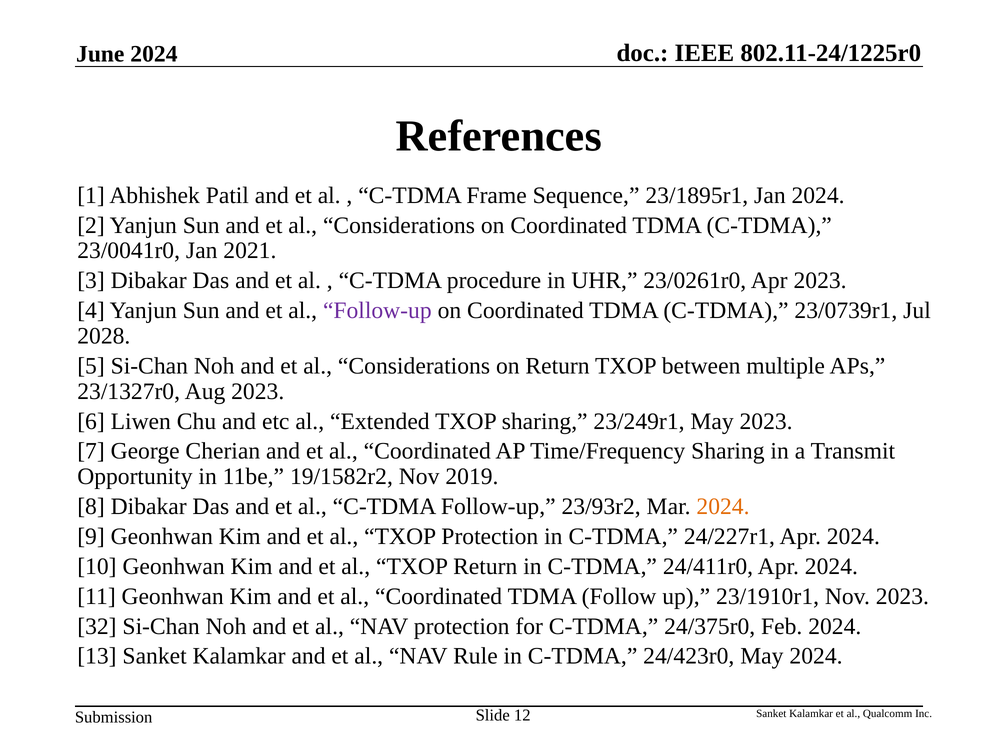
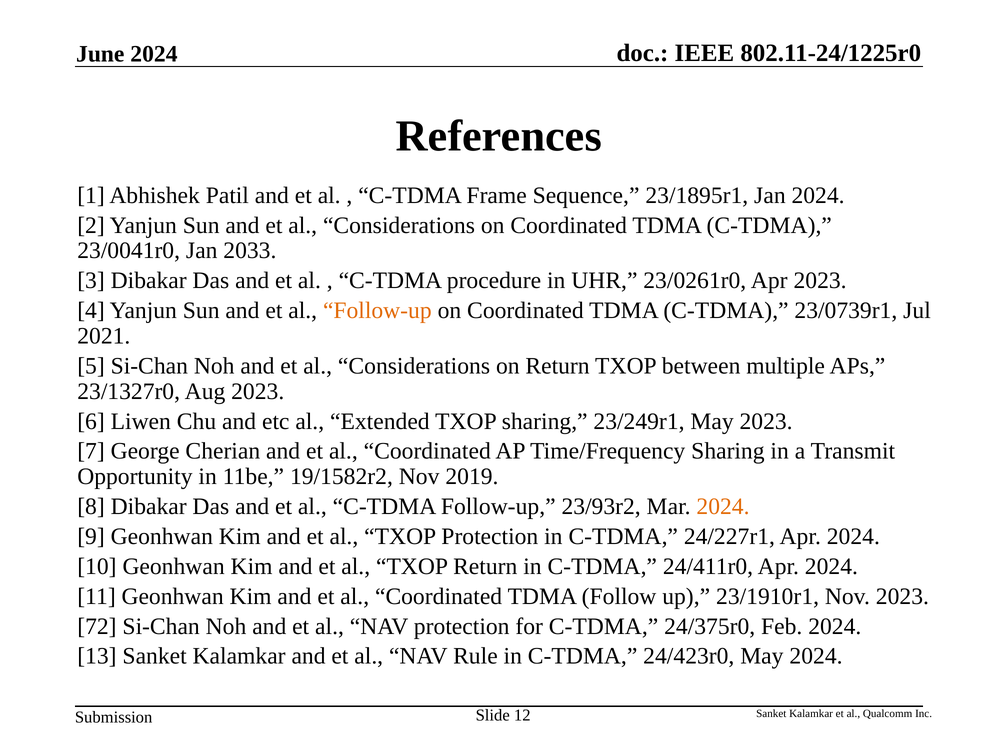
2021: 2021 -> 2033
Follow-up at (377, 311) colour: purple -> orange
2028: 2028 -> 2021
32: 32 -> 72
